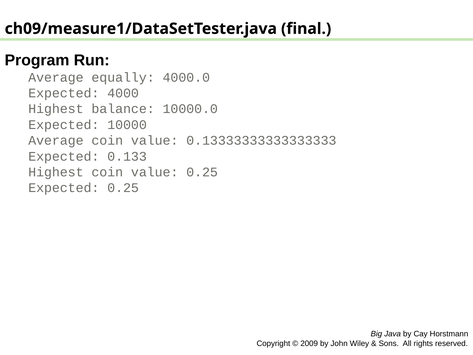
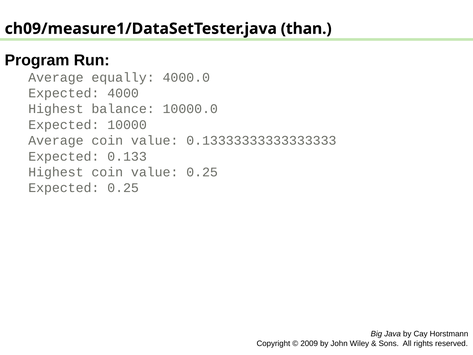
final: final -> than
